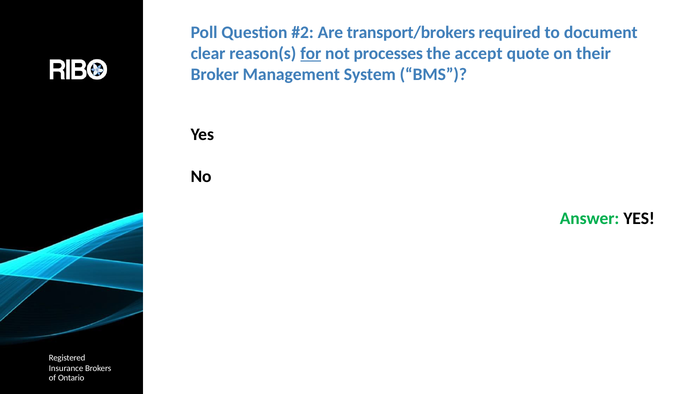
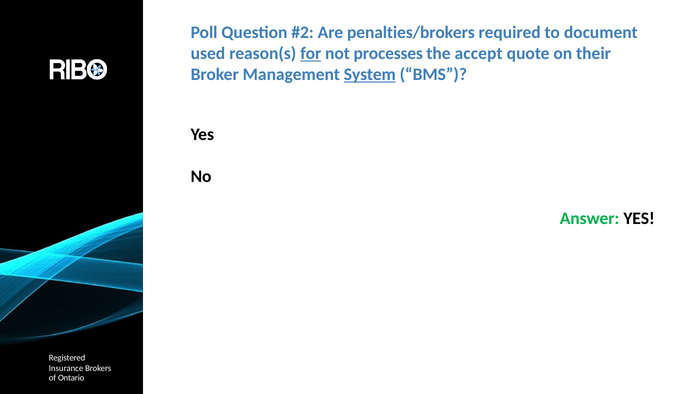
transport/brokers: transport/brokers -> penalties/brokers
clear: clear -> used
System underline: none -> present
